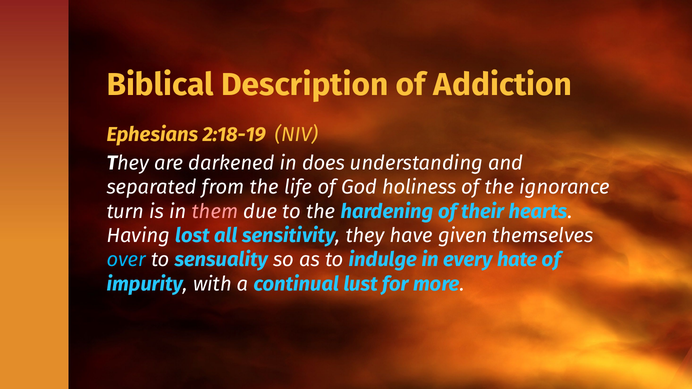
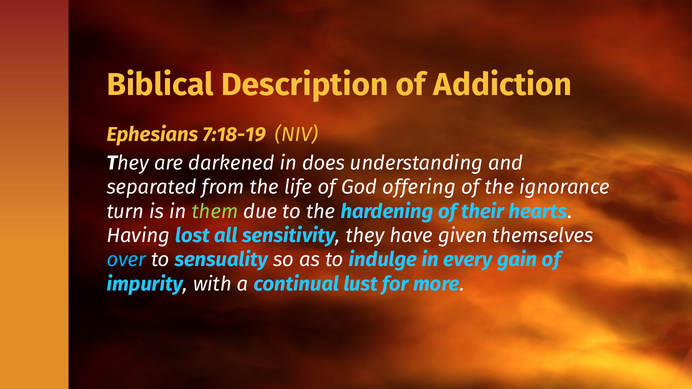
2:18-19: 2:18-19 -> 7:18-19
holiness: holiness -> offering
them colour: pink -> light green
hate: hate -> gain
